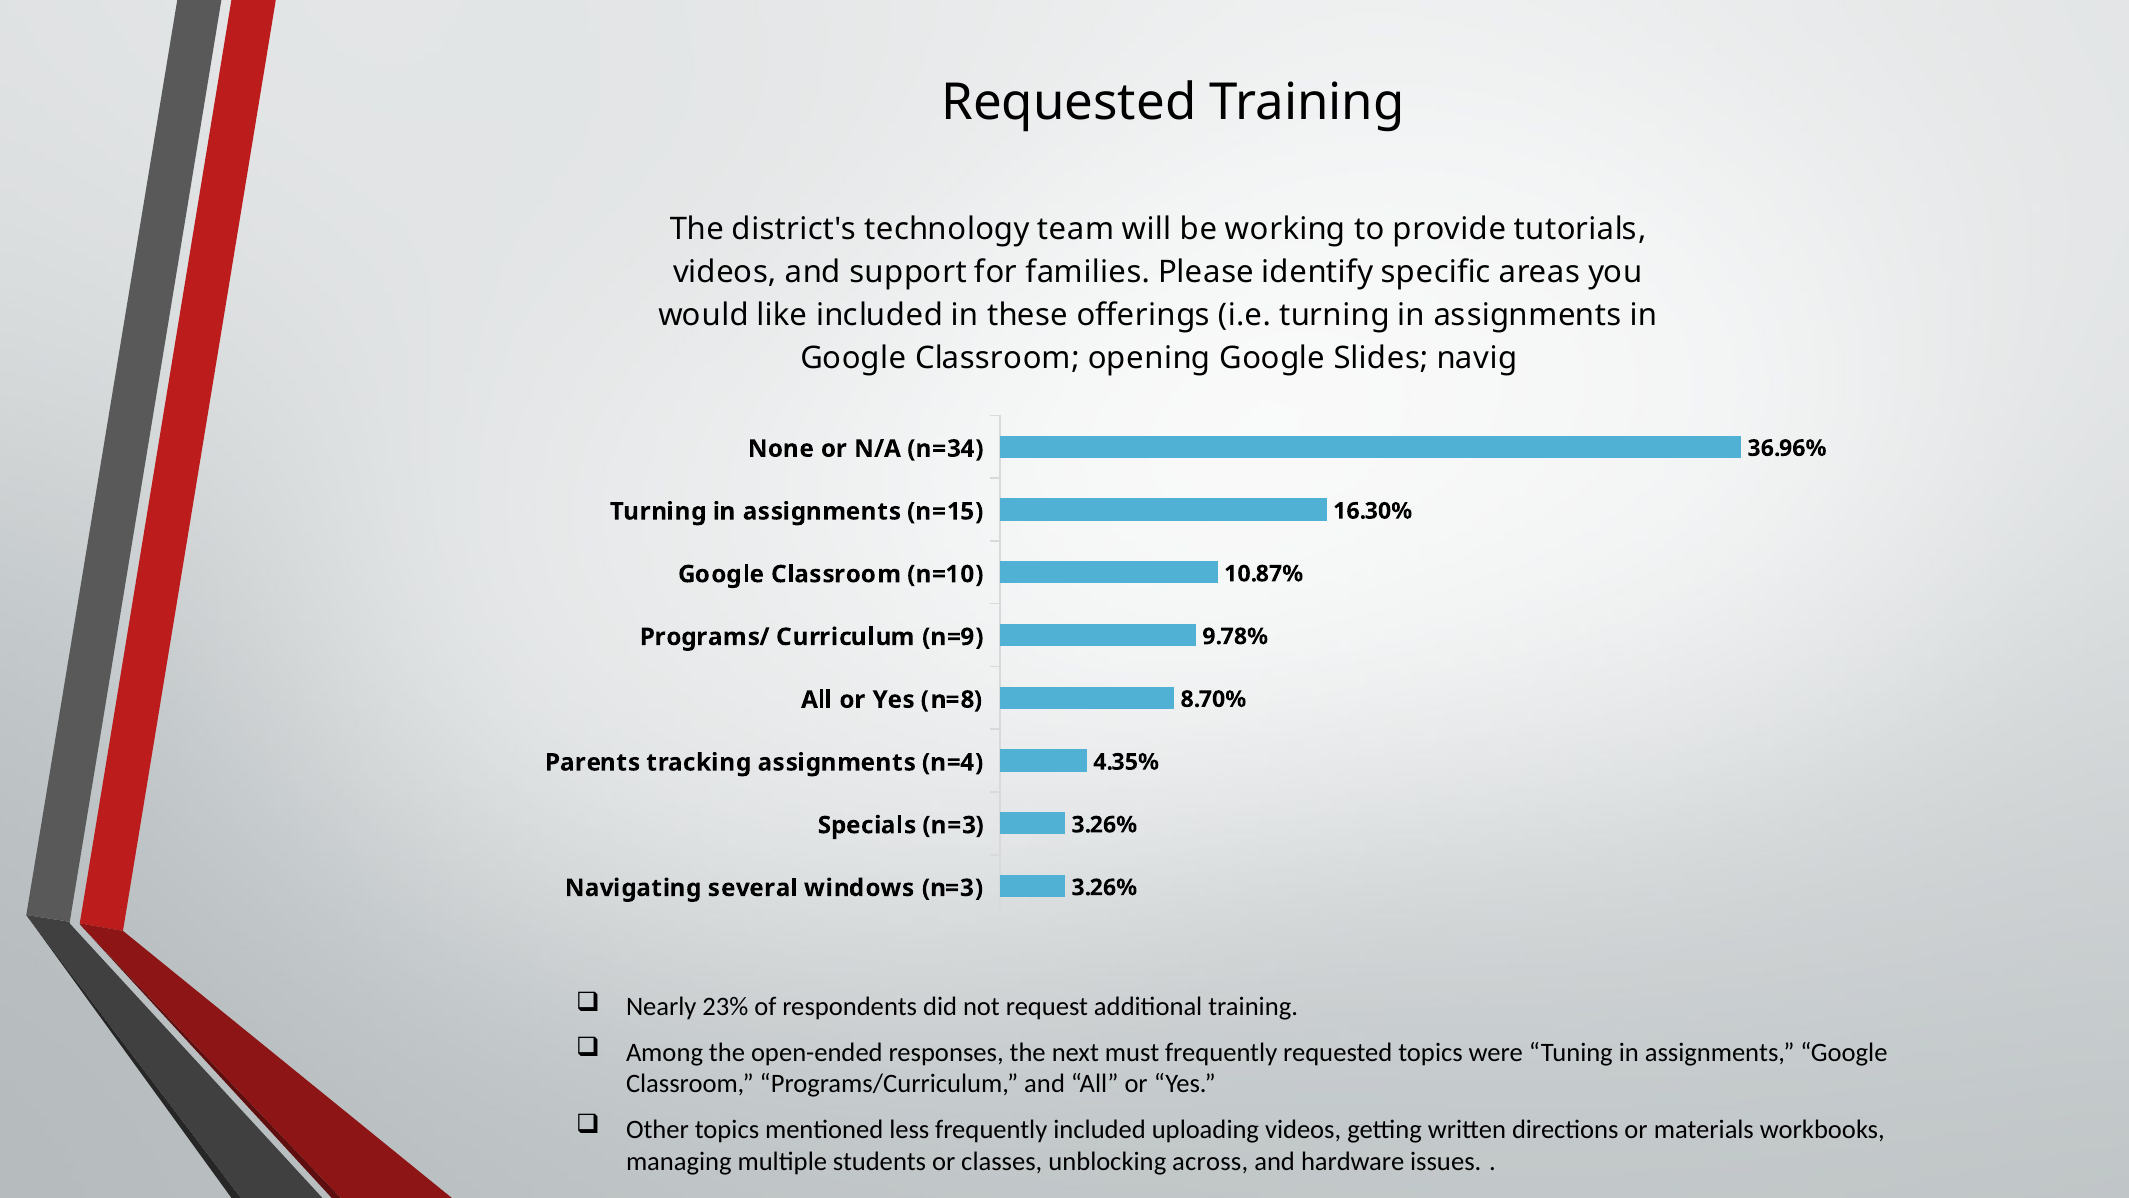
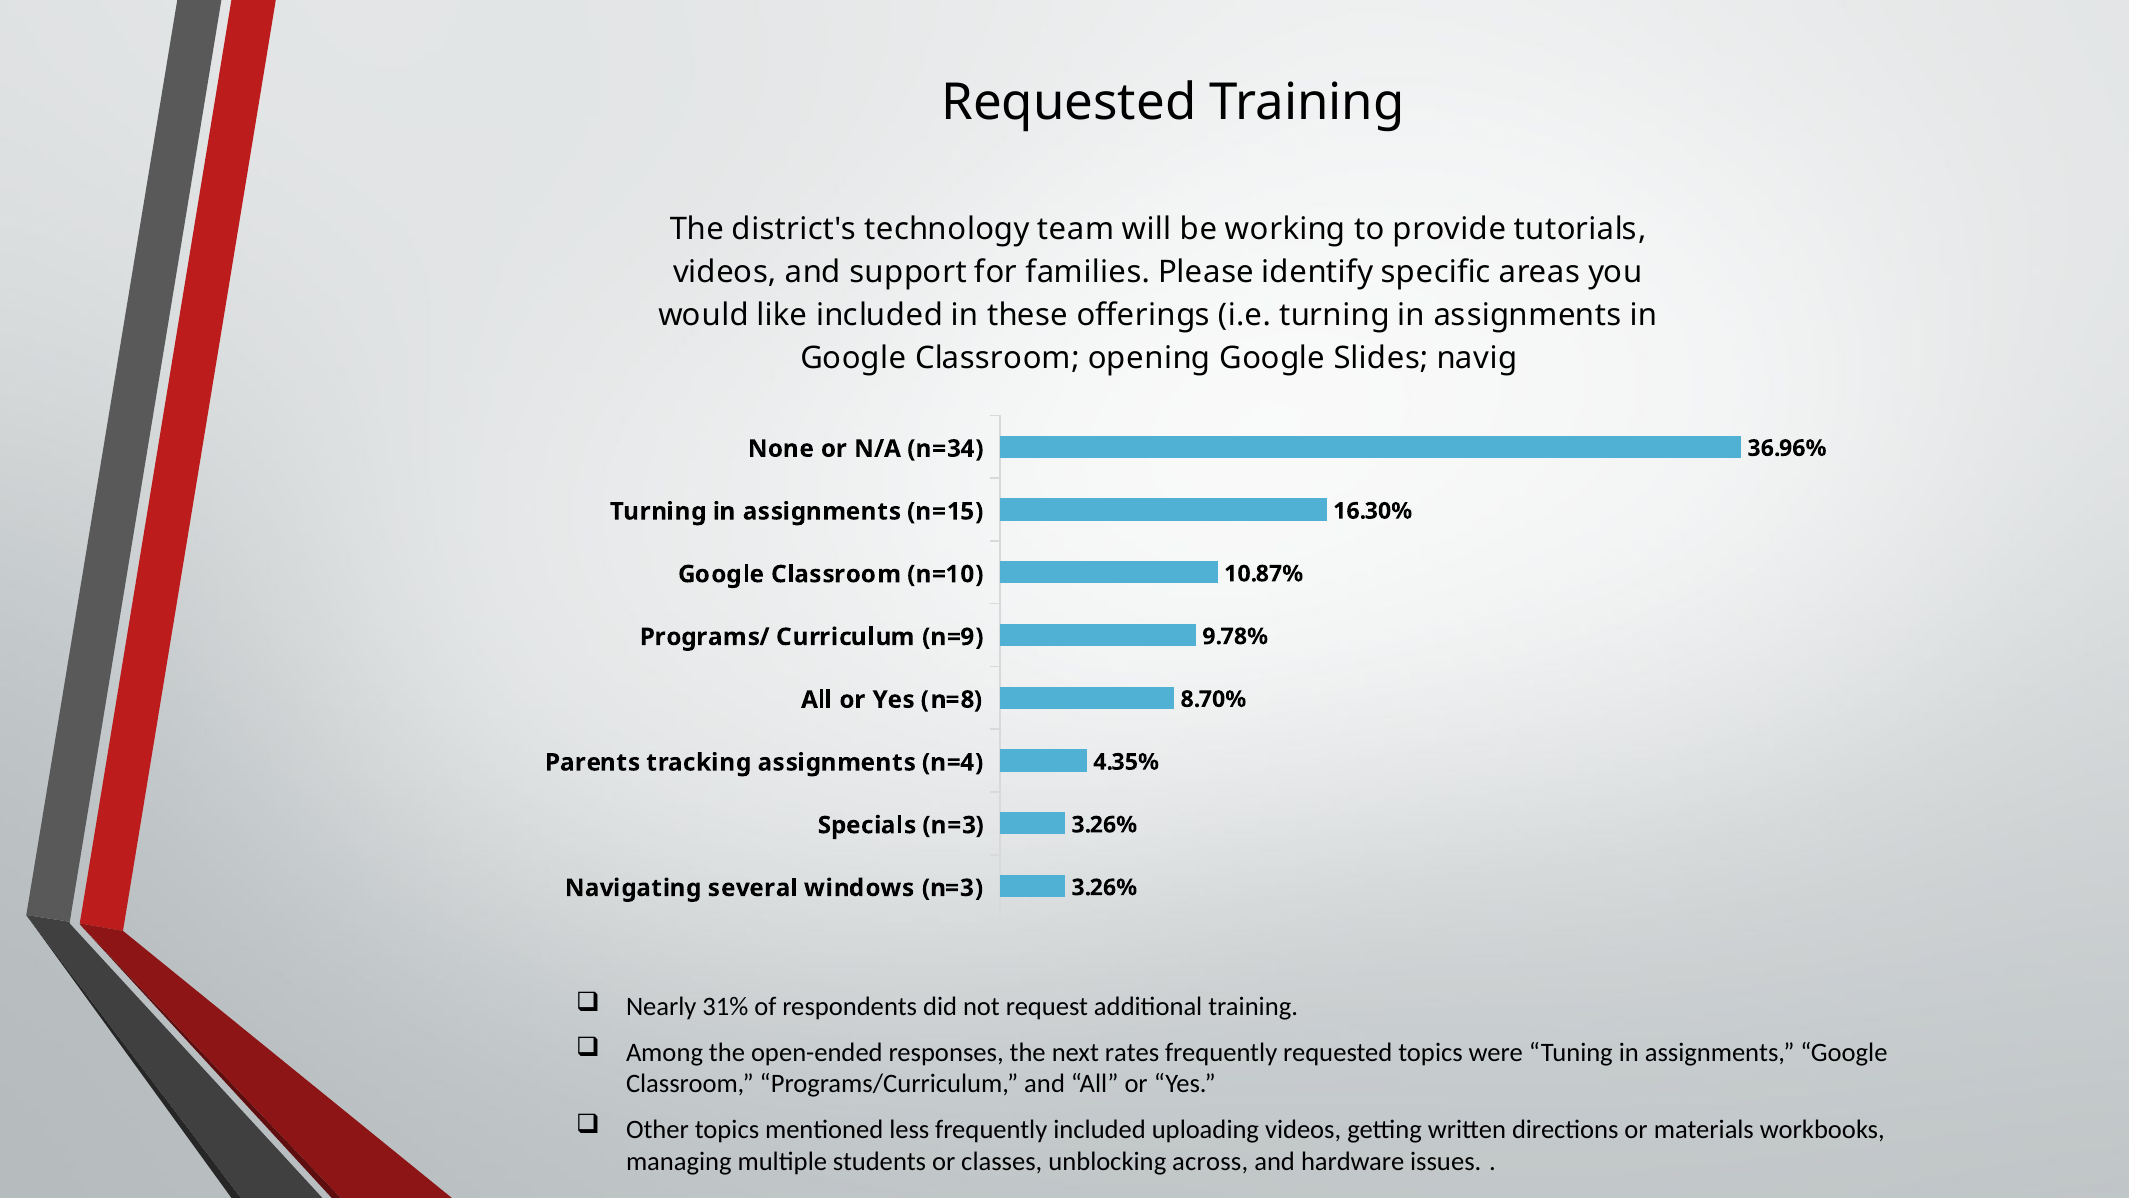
23%: 23% -> 31%
must: must -> rates
